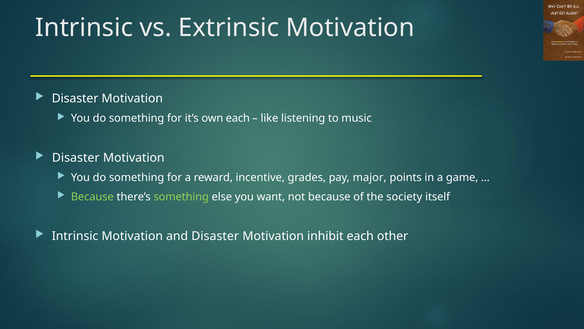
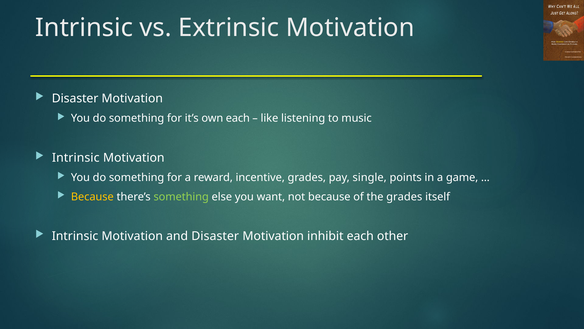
Disaster at (76, 157): Disaster -> Intrinsic
major: major -> single
Because at (92, 197) colour: light green -> yellow
the society: society -> grades
